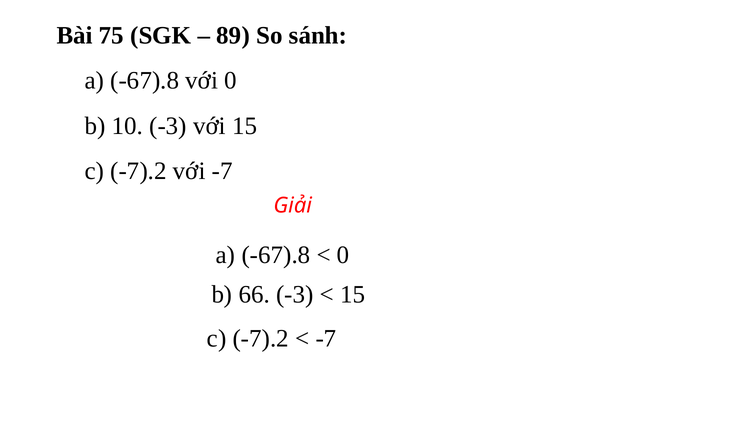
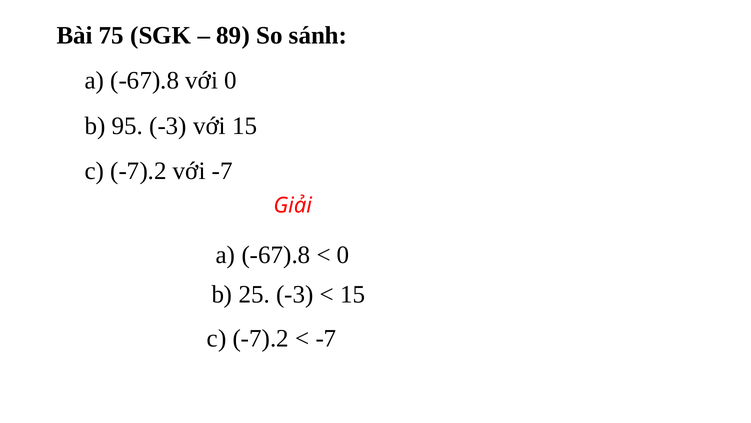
10: 10 -> 95
66: 66 -> 25
